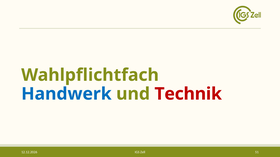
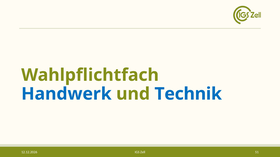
Technik colour: red -> blue
